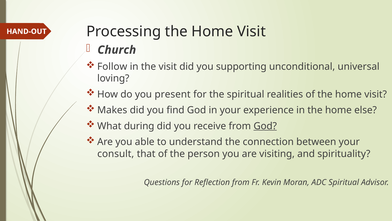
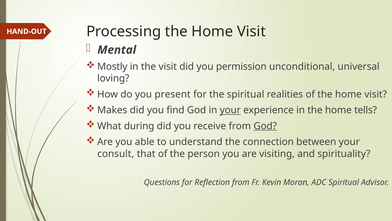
Church: Church -> Mental
Follow: Follow -> Mostly
supporting: supporting -> permission
your at (230, 110) underline: none -> present
else: else -> tells
